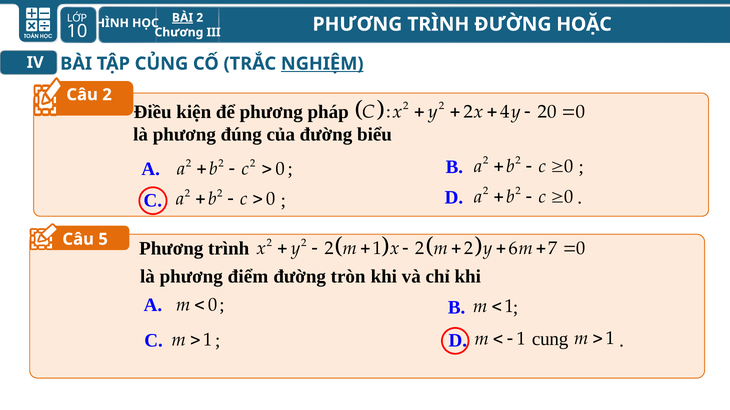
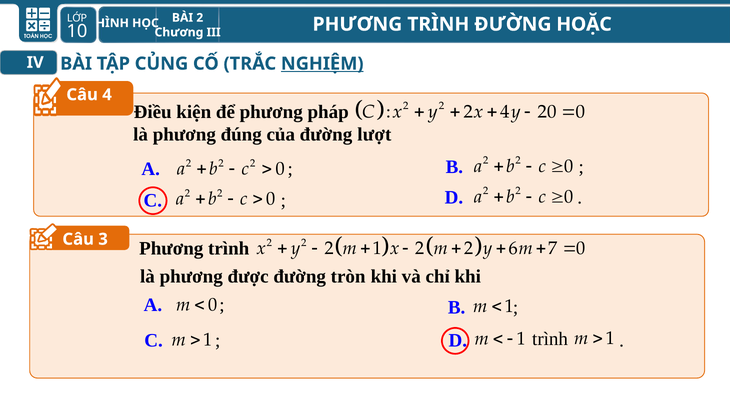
BÀI at (183, 18) underline: present -> none
2 at (107, 95): 2 -> 4
biểu: biểu -> lượt
5: 5 -> 3
điểm: điểm -> được
cung at (550, 339): cung -> trình
